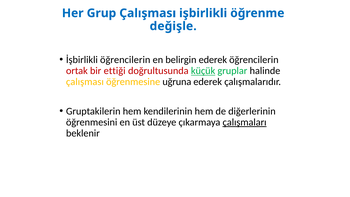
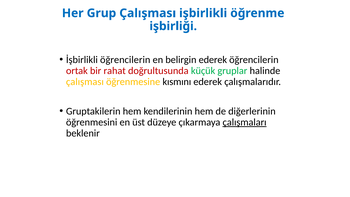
değişle: değişle -> işbirliği
ettiği: ettiği -> rahat
küçük underline: present -> none
uğruna: uğruna -> kısmını
